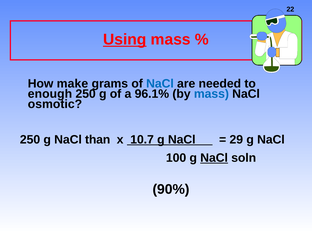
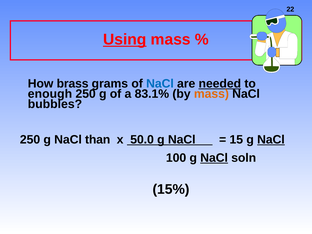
make: make -> brass
needed underline: none -> present
96.1%: 96.1% -> 83.1%
mass at (211, 94) colour: blue -> orange
osmotic: osmotic -> bubbles
10.7: 10.7 -> 50.0
29: 29 -> 15
NaCl at (271, 140) underline: none -> present
90%: 90% -> 15%
